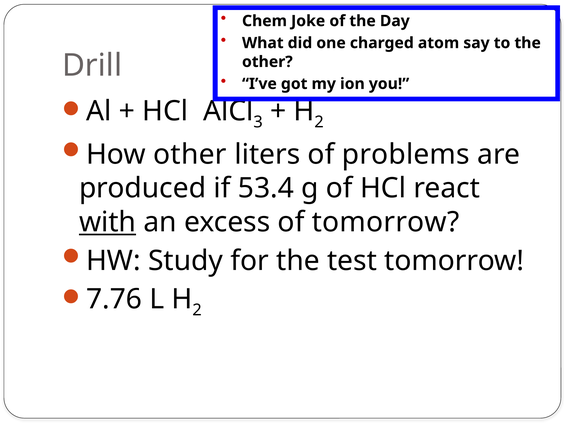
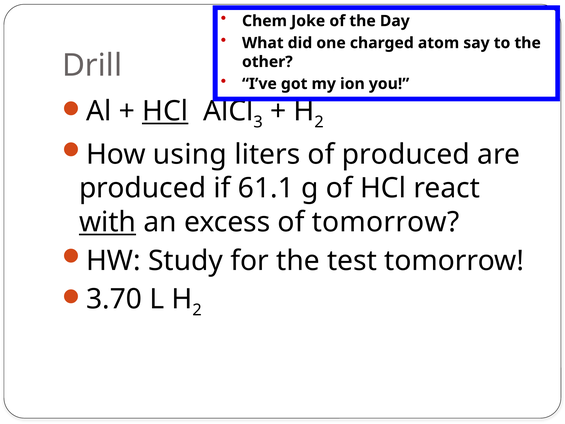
HCl at (165, 111) underline: none -> present
How other: other -> using
of problems: problems -> produced
53.4: 53.4 -> 61.1
7.76: 7.76 -> 3.70
